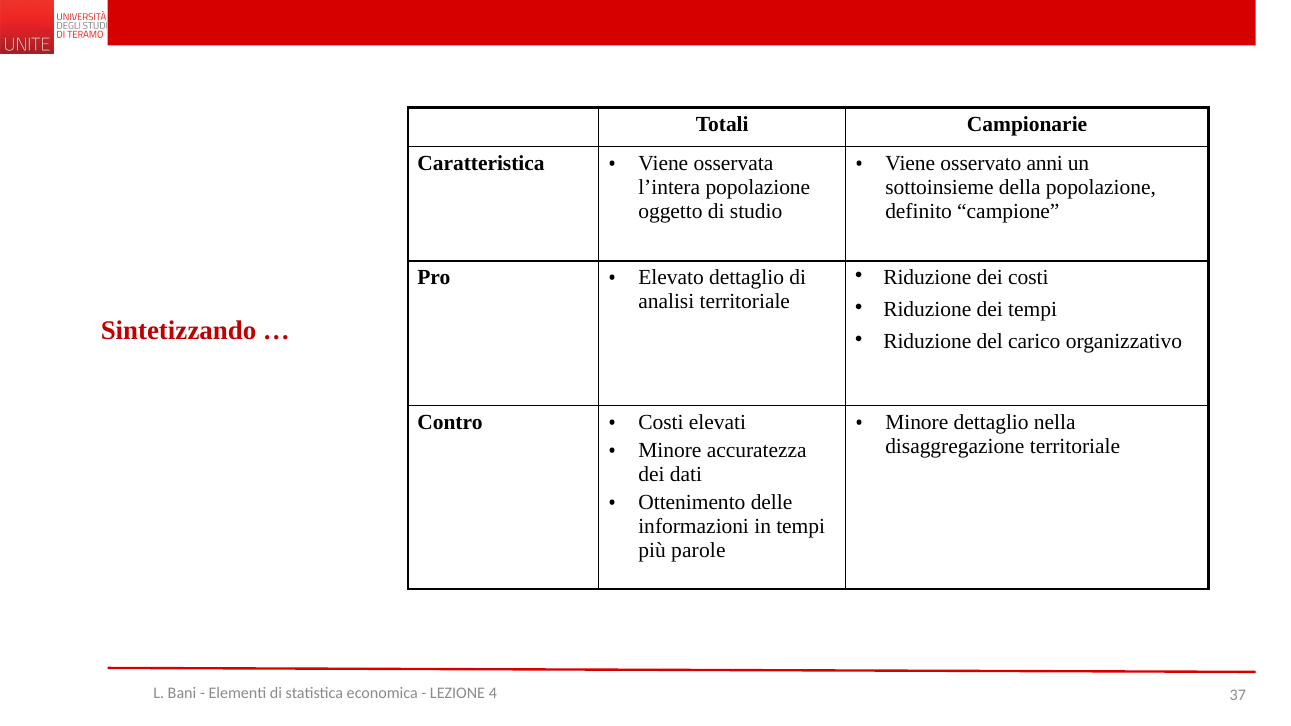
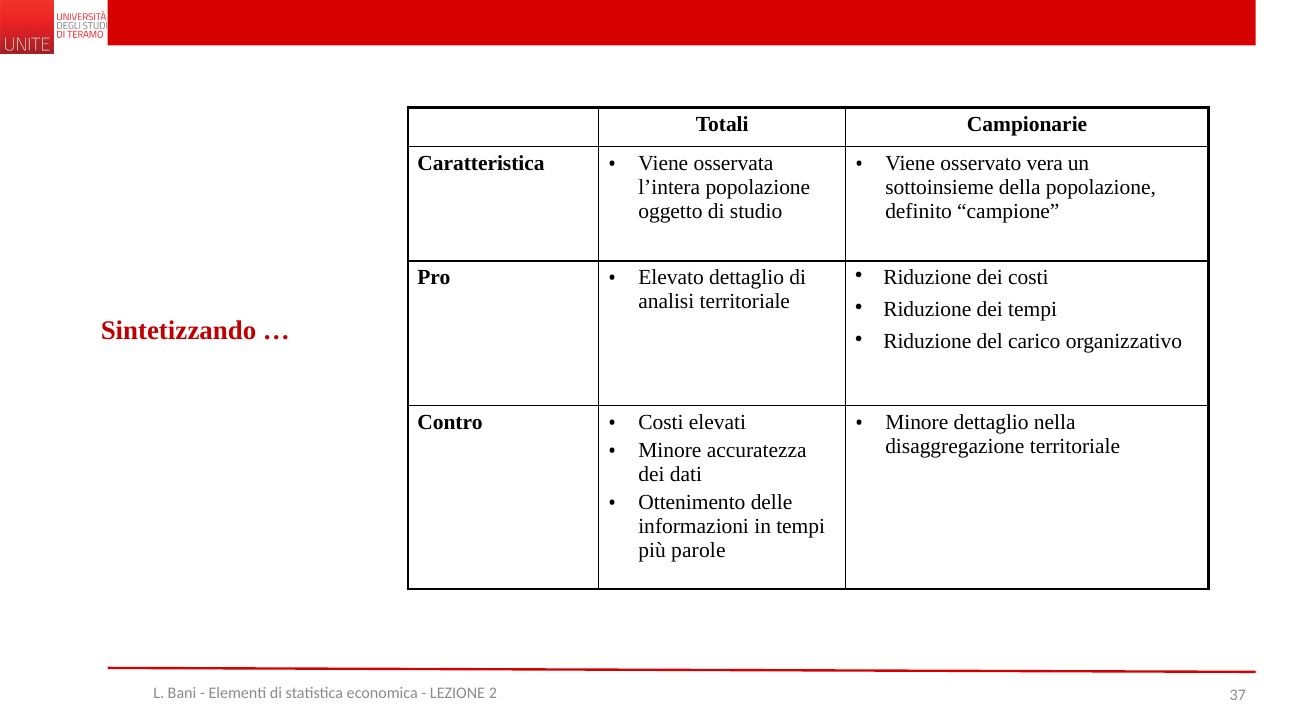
anni: anni -> vera
4: 4 -> 2
